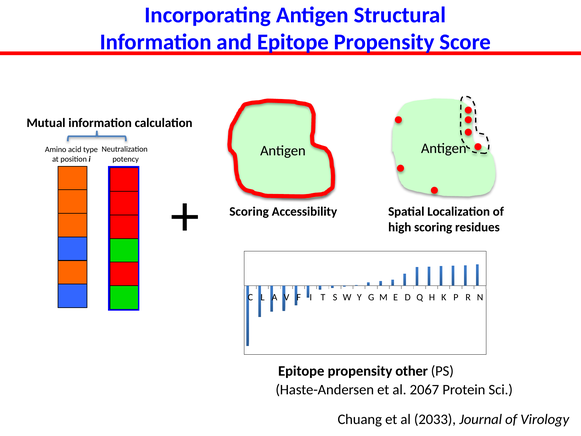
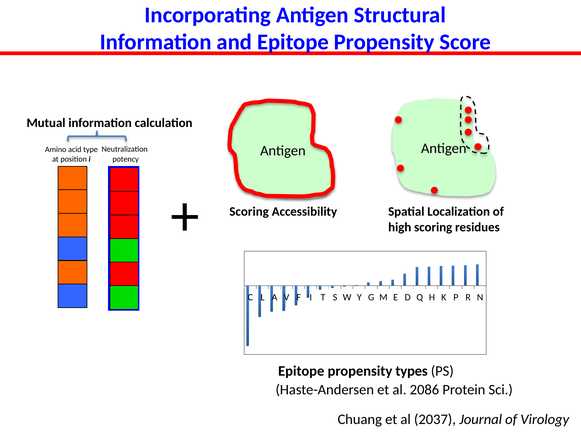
other: other -> types
2067: 2067 -> 2086
2033: 2033 -> 2037
